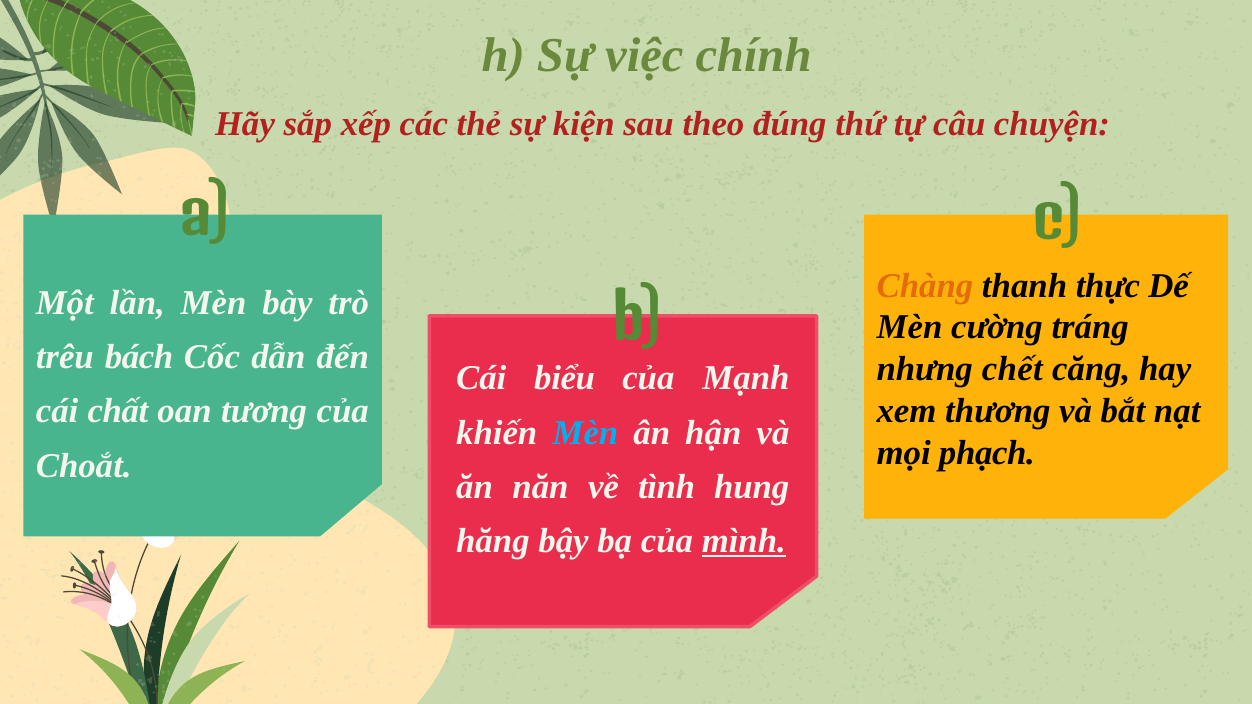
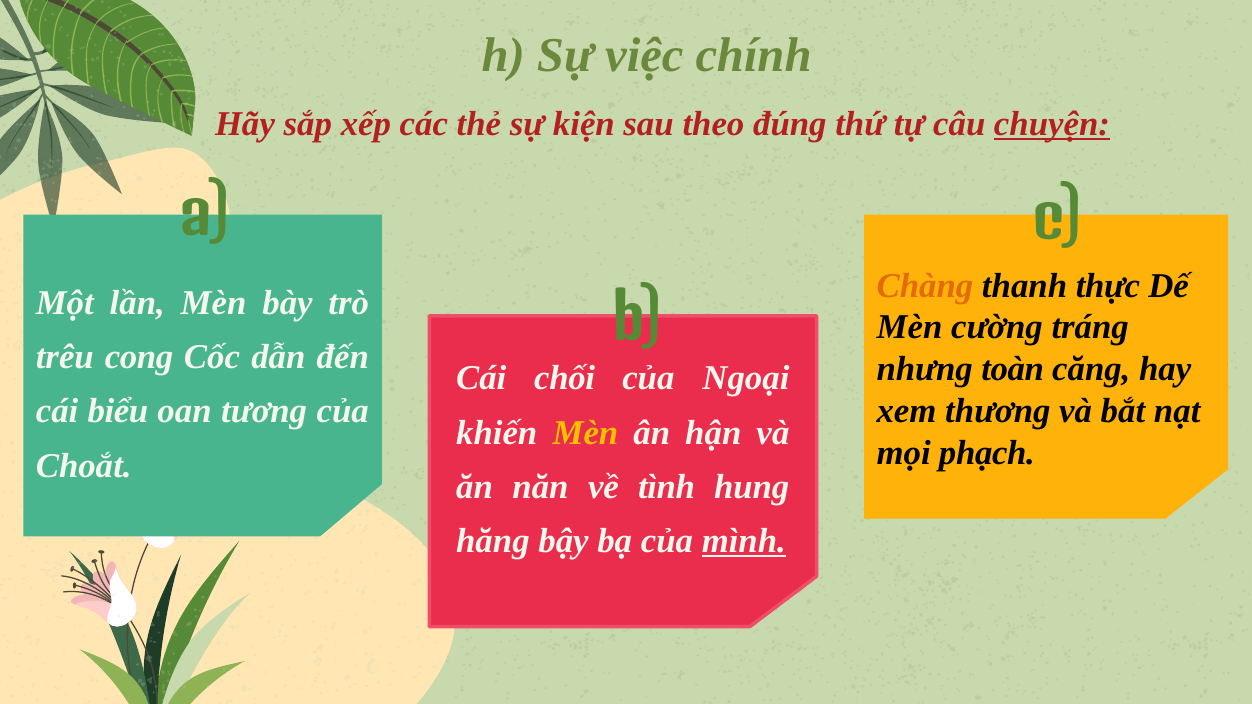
chuyện underline: none -> present
bách: bách -> cong
chết: chết -> toàn
biểu: biểu -> chối
Mạnh: Mạnh -> Ngoại
chất: chất -> biểu
Mèn at (585, 433) colour: light blue -> yellow
